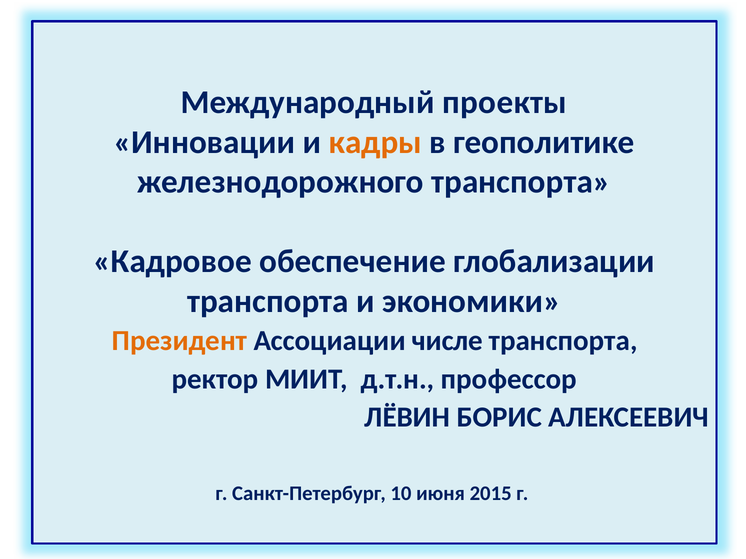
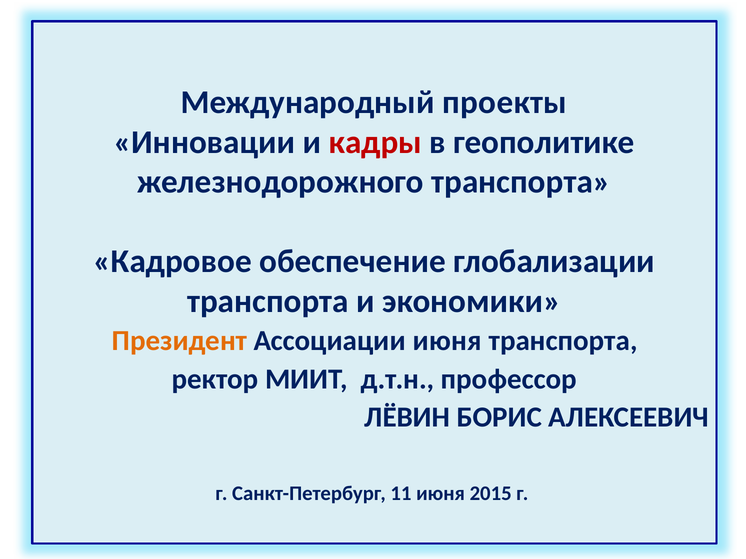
кадры colour: orange -> red
Ассоциации числе: числе -> июня
10: 10 -> 11
